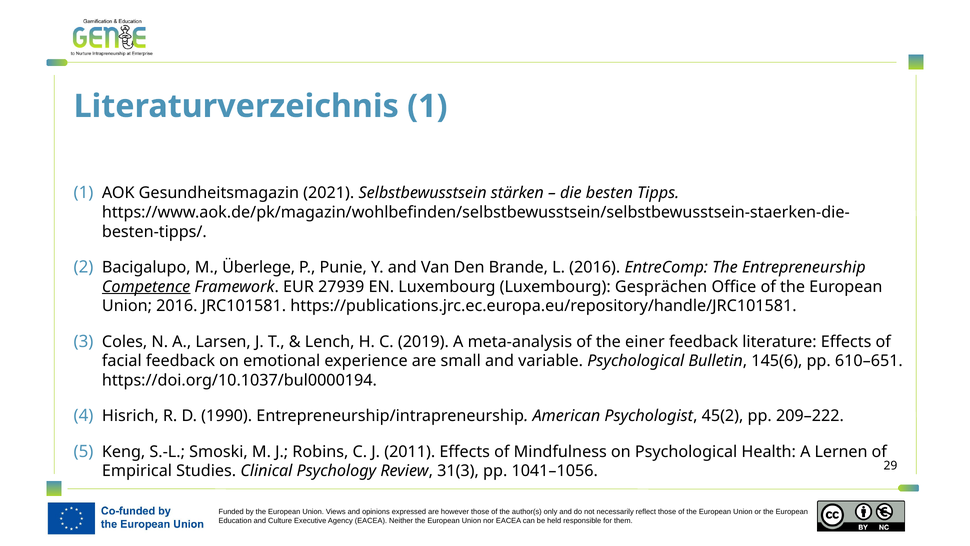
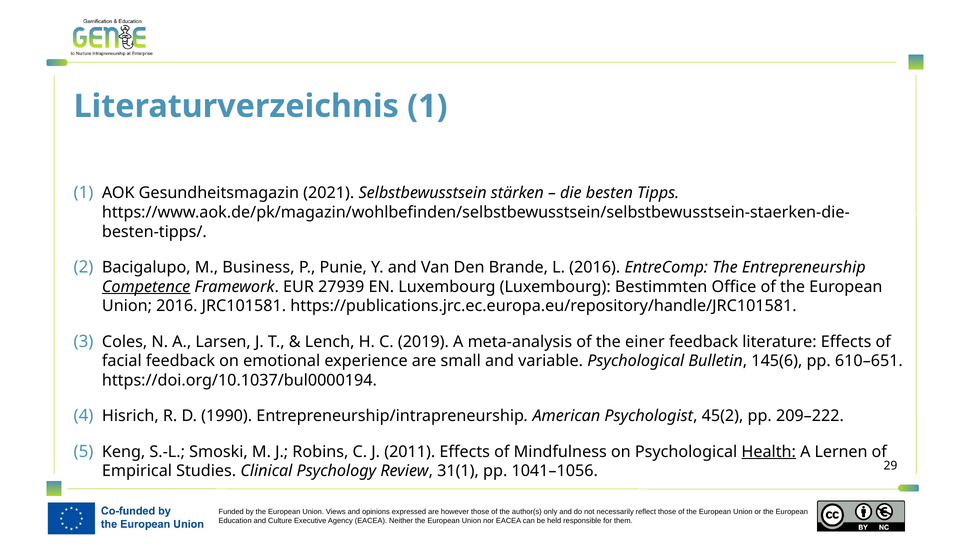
Überlege: Überlege -> Business
Gesprächen: Gesprächen -> Bestimmten
Health underline: none -> present
31(3: 31(3 -> 31(1
